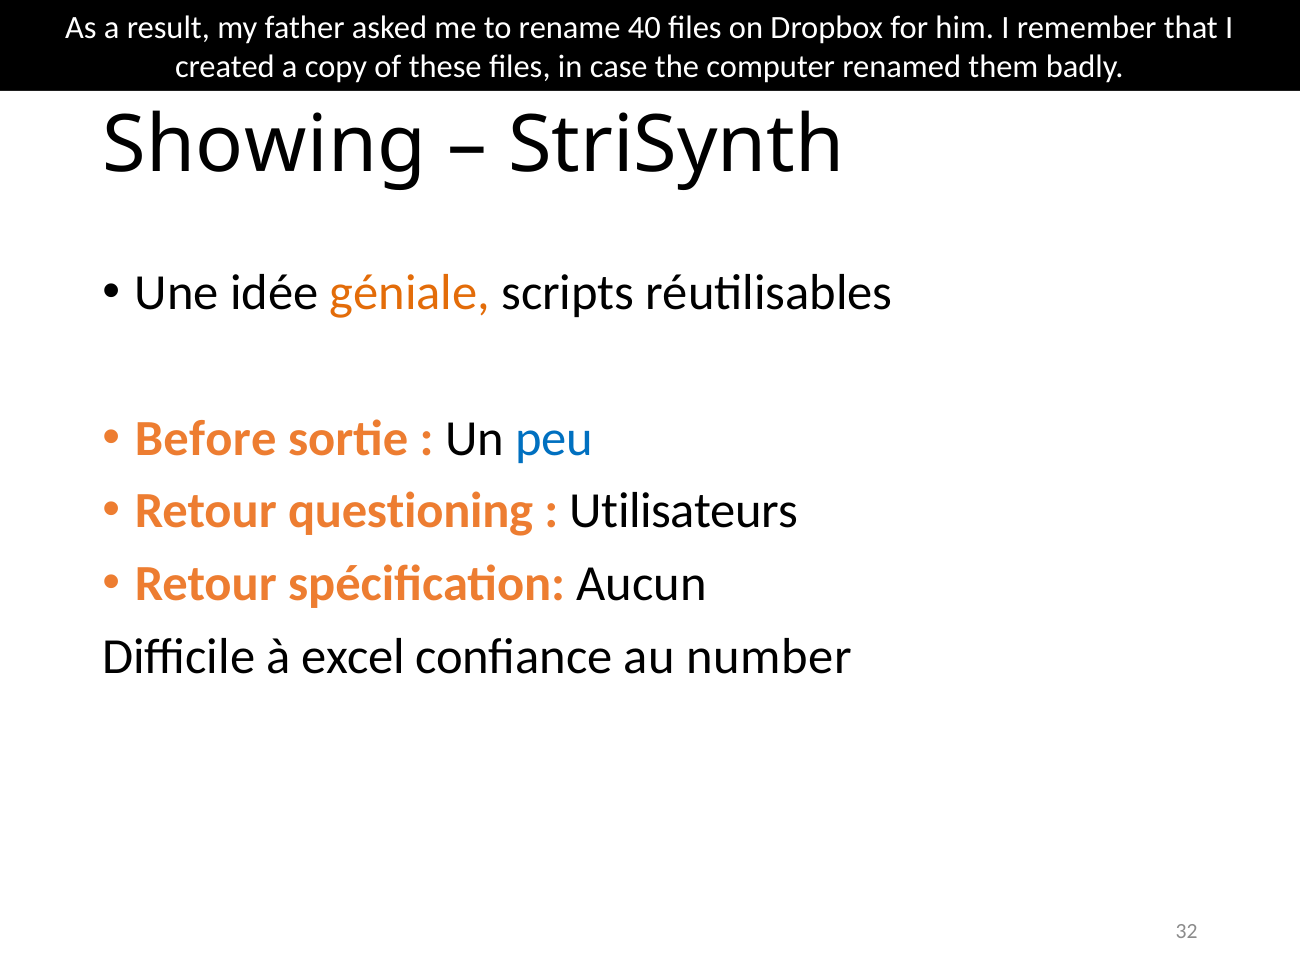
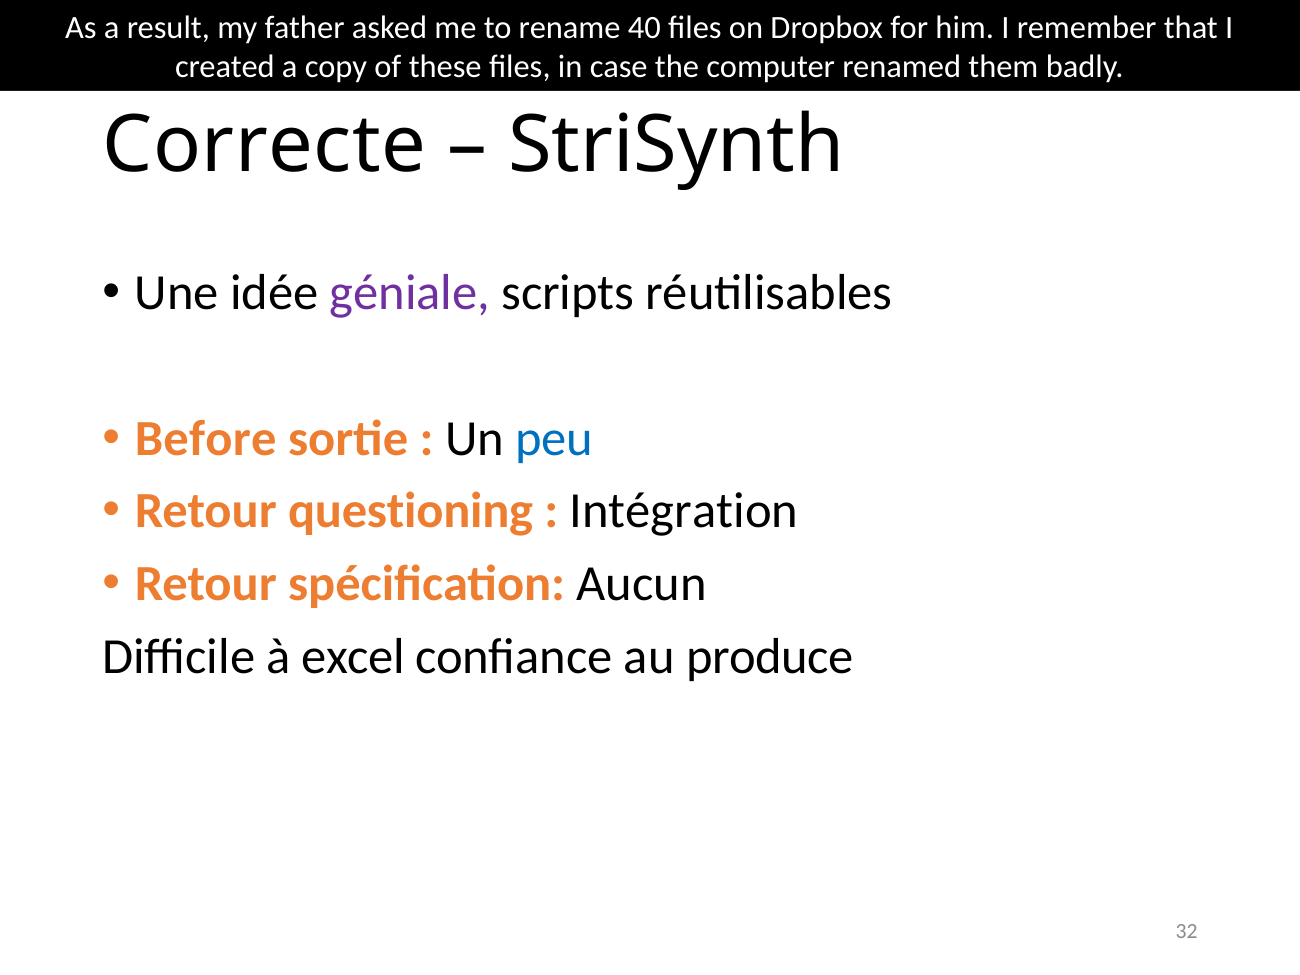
Showing: Showing -> Correcte
géniale colour: orange -> purple
Utilisateurs: Utilisateurs -> Intégration
au number: number -> produce
